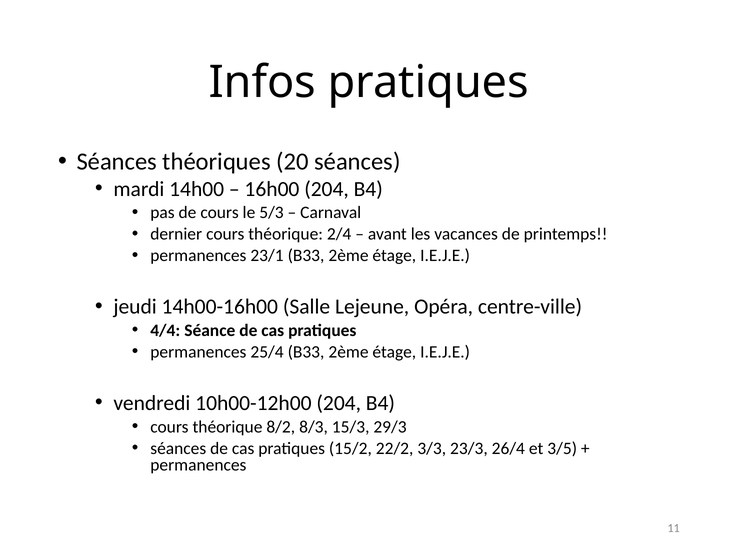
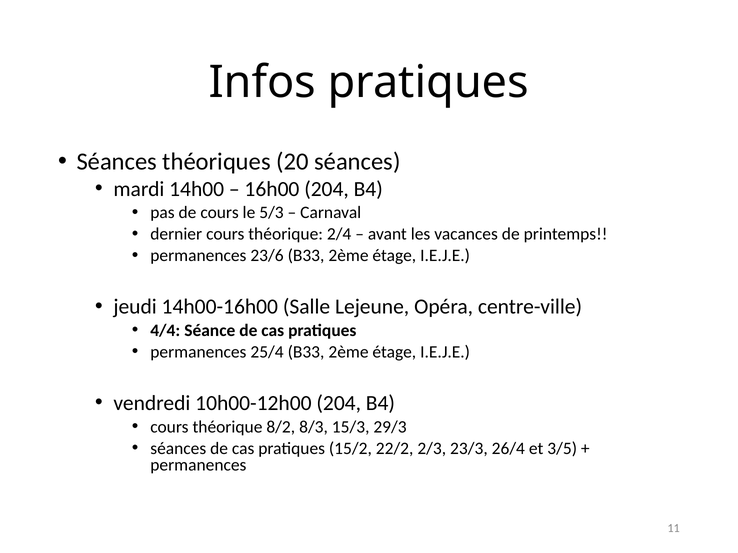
23/1: 23/1 -> 23/6
3/3: 3/3 -> 2/3
